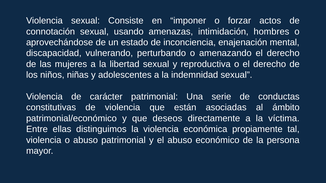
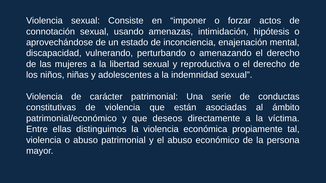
hombres: hombres -> hipótesis
